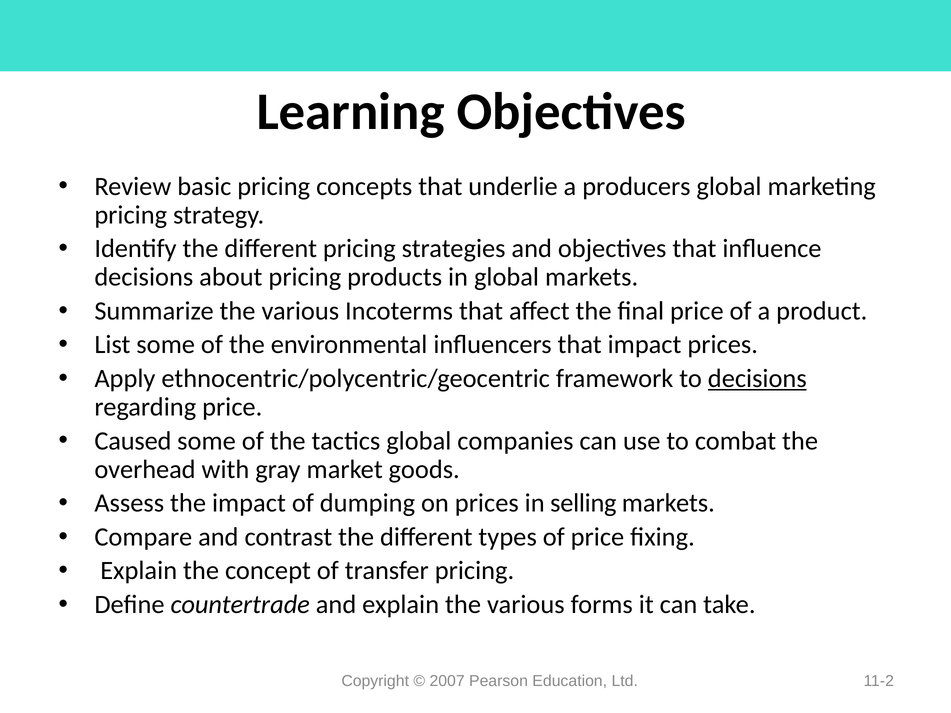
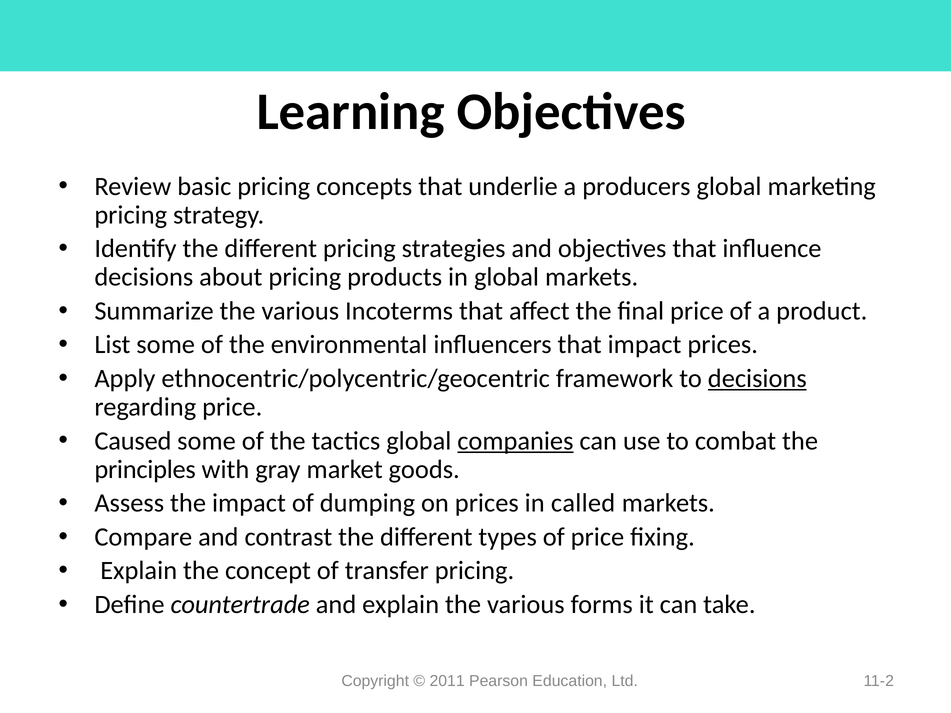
companies underline: none -> present
overhead: overhead -> principles
selling: selling -> called
2007: 2007 -> 2011
